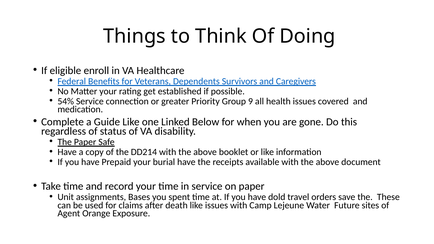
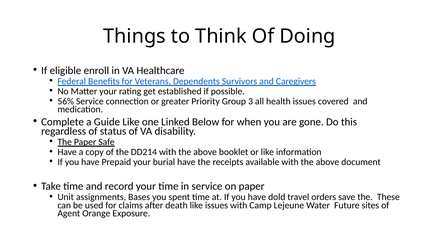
54%: 54% -> 56%
9: 9 -> 3
